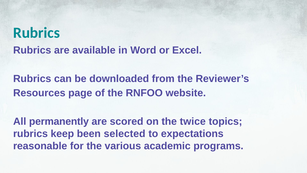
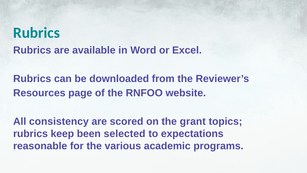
permanently: permanently -> consistency
twice: twice -> grant
